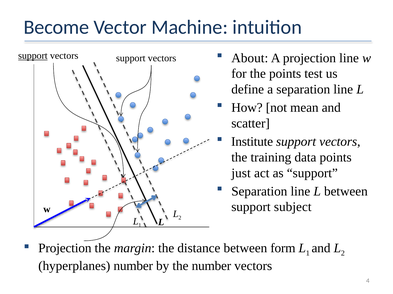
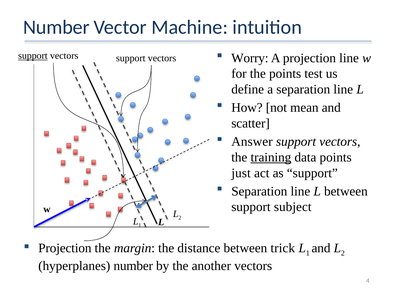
Become at (56, 27): Become -> Number
About: About -> Worry
Institute: Institute -> Answer
training underline: none -> present
form: form -> trick
the number: number -> another
